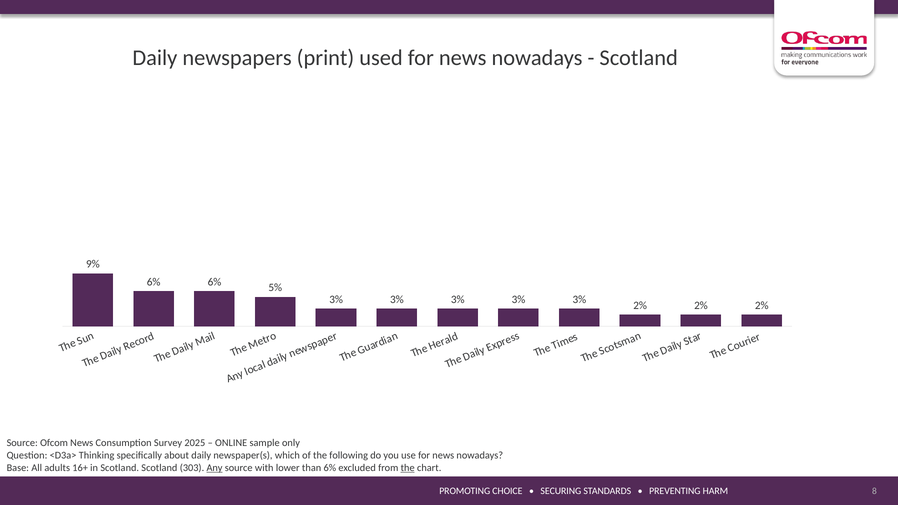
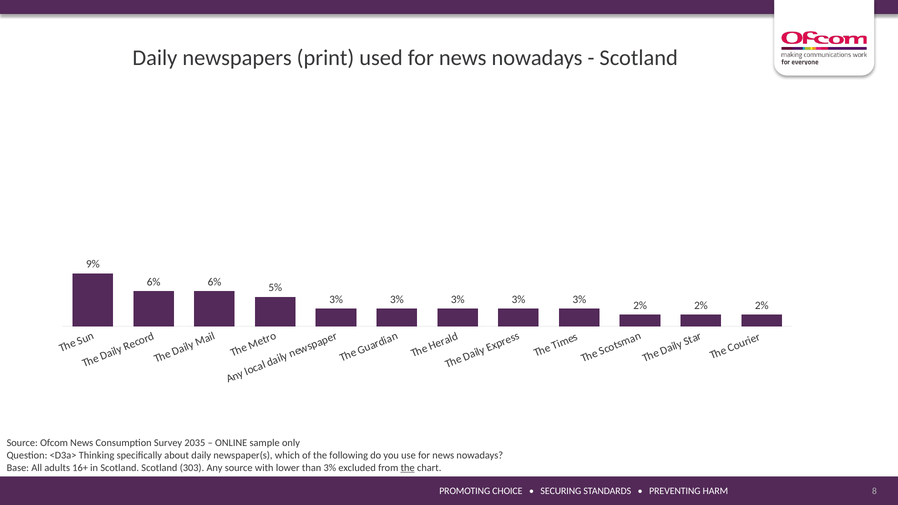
2025: 2025 -> 2035
Any underline: present -> none
than 6%: 6% -> 3%
